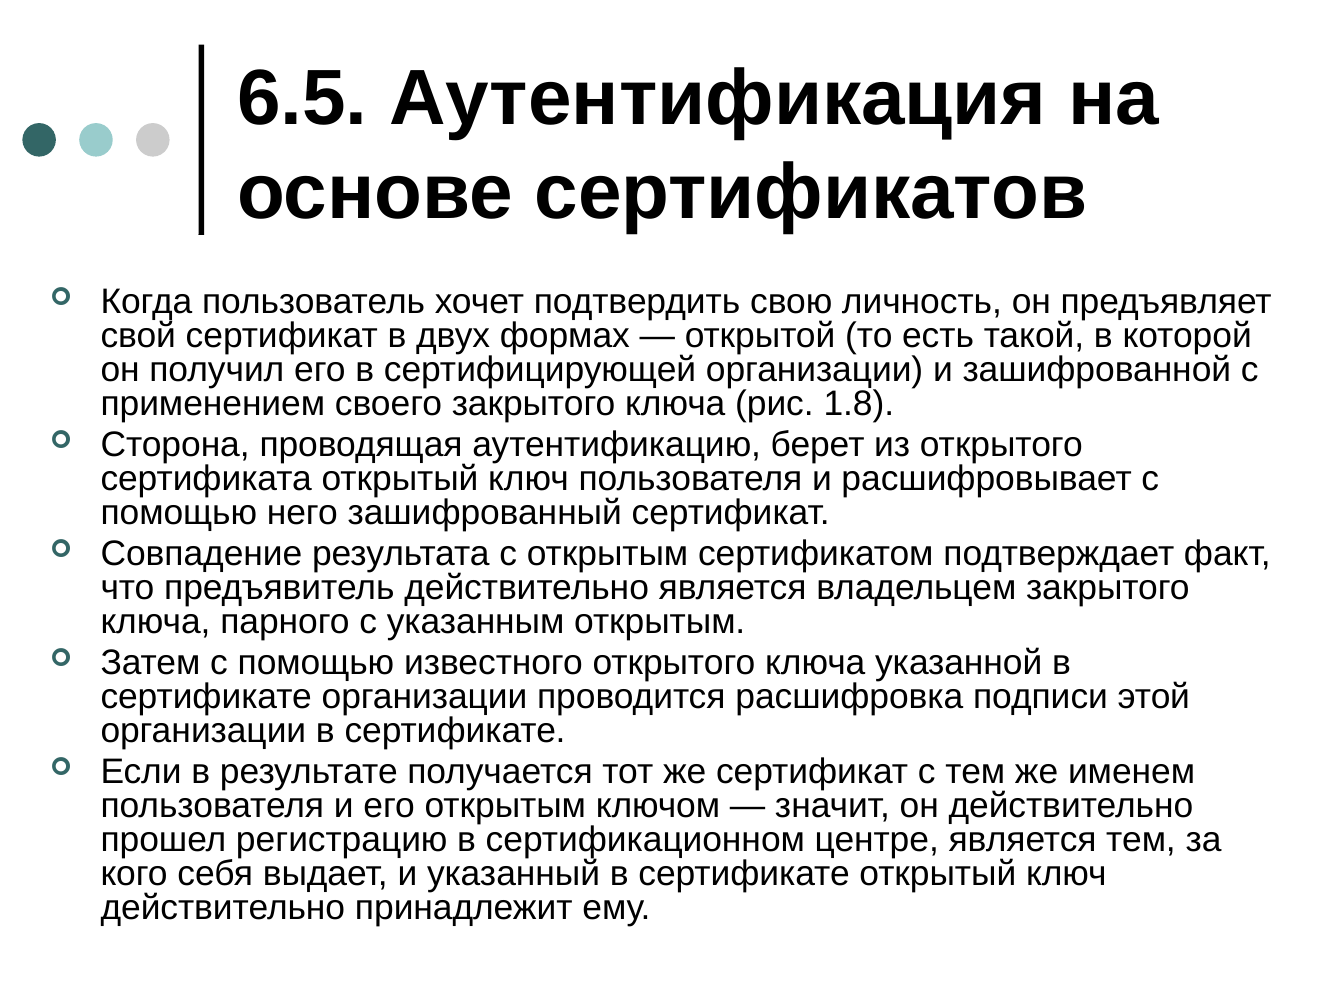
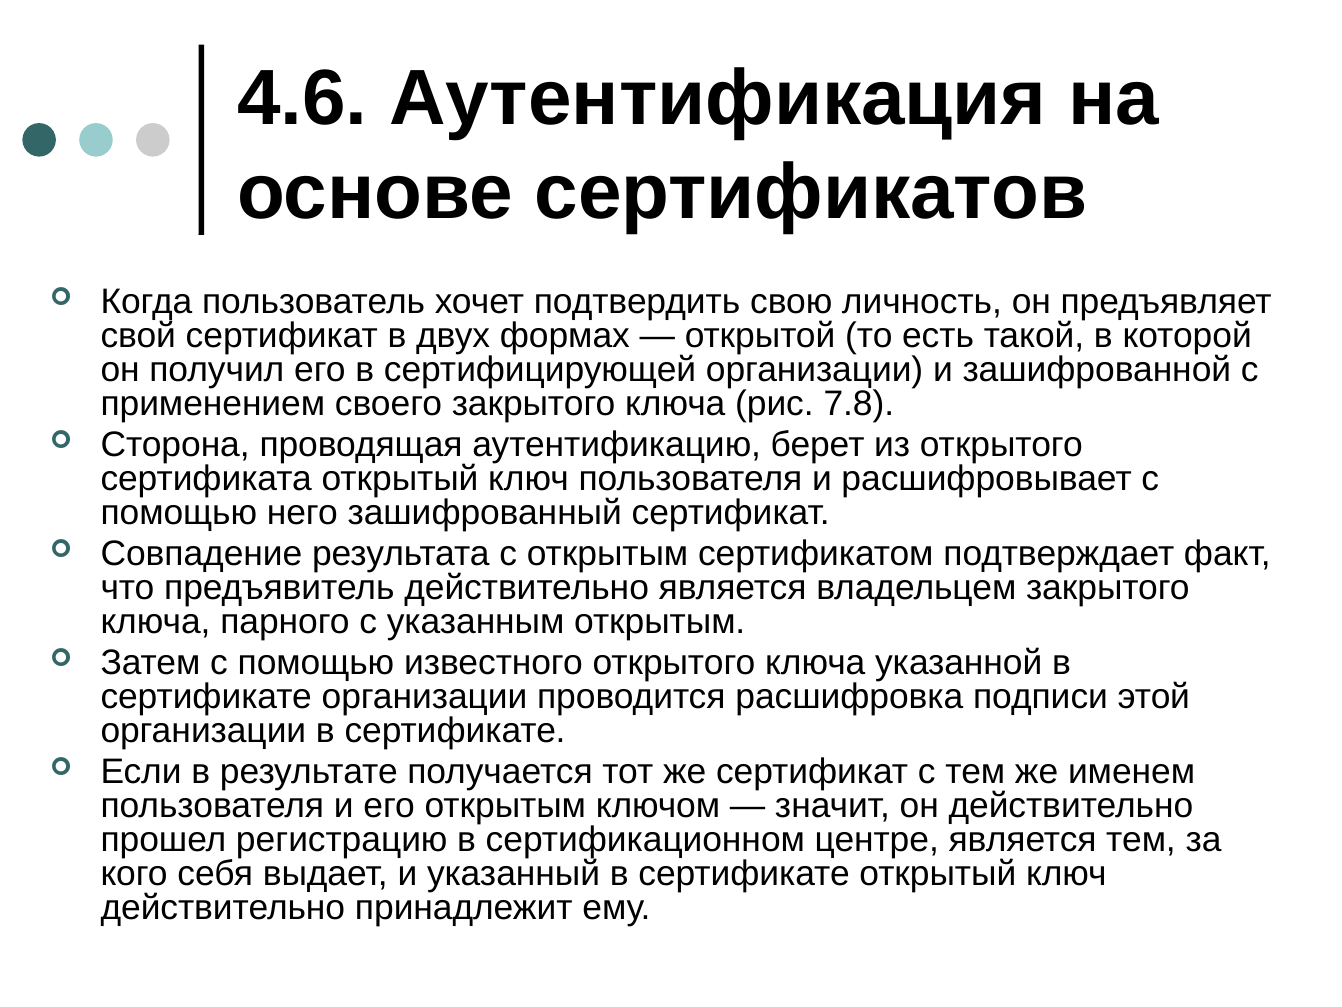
6.5: 6.5 -> 4.6
1.8: 1.8 -> 7.8
